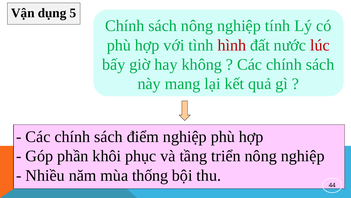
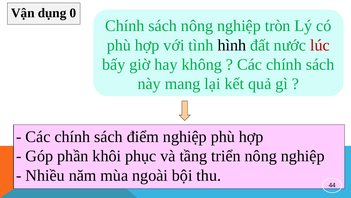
5: 5 -> 0
tính: tính -> tròn
hình colour: red -> black
thống: thống -> ngoài
